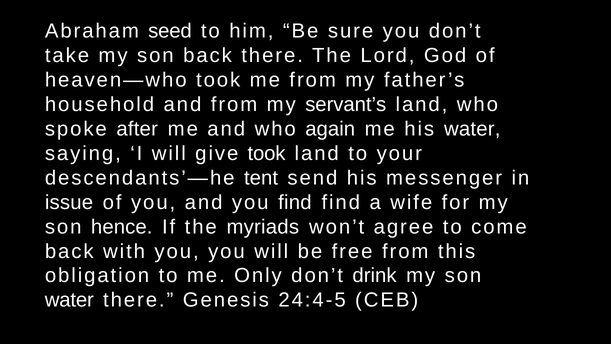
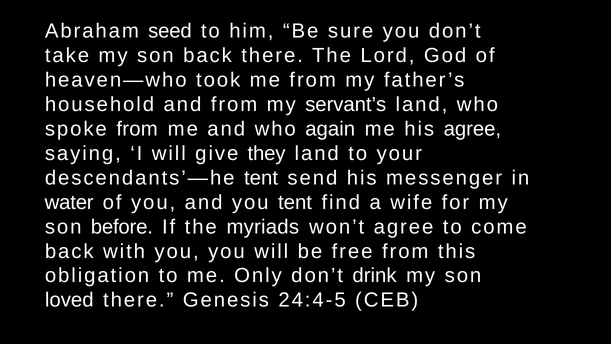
spoke after: after -> from
his water: water -> agree
give took: took -> they
issue: issue -> water
you find: find -> tent
hence: hence -> before
water at (69, 300): water -> loved
